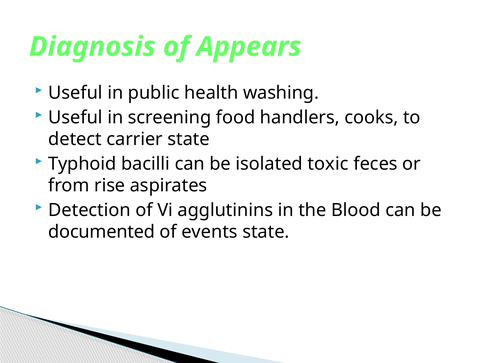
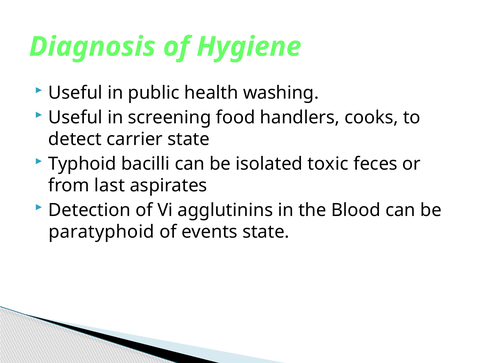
Appears: Appears -> Hygiene
rise: rise -> last
documented: documented -> paratyphoid
